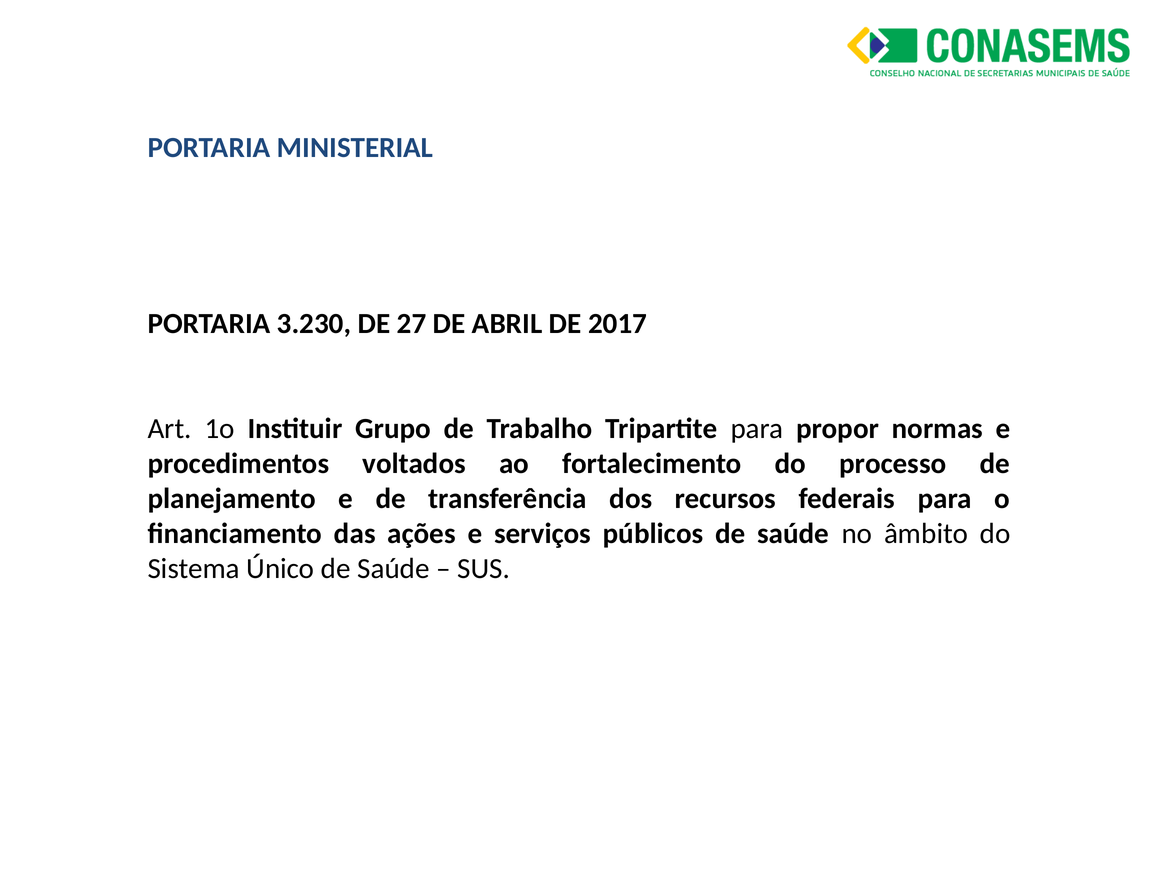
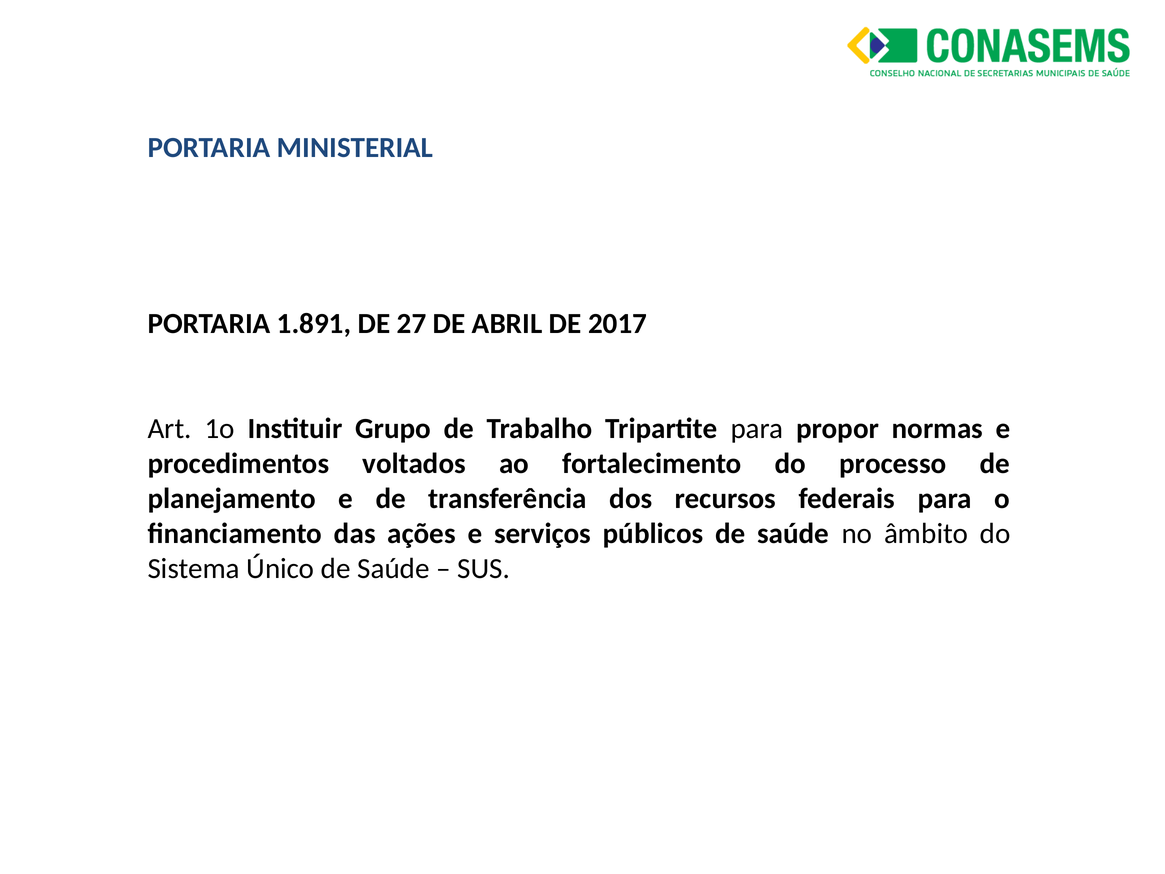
3.230: 3.230 -> 1.891
